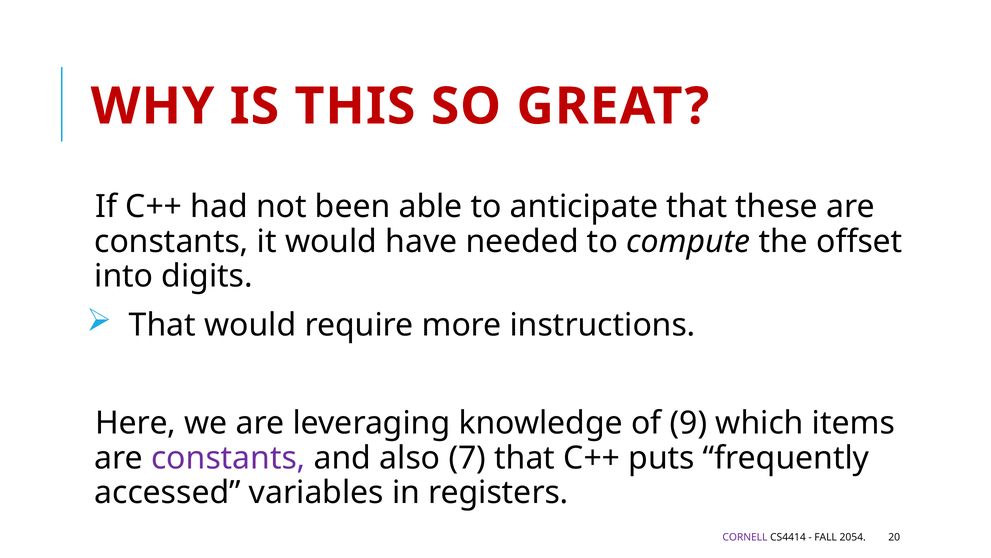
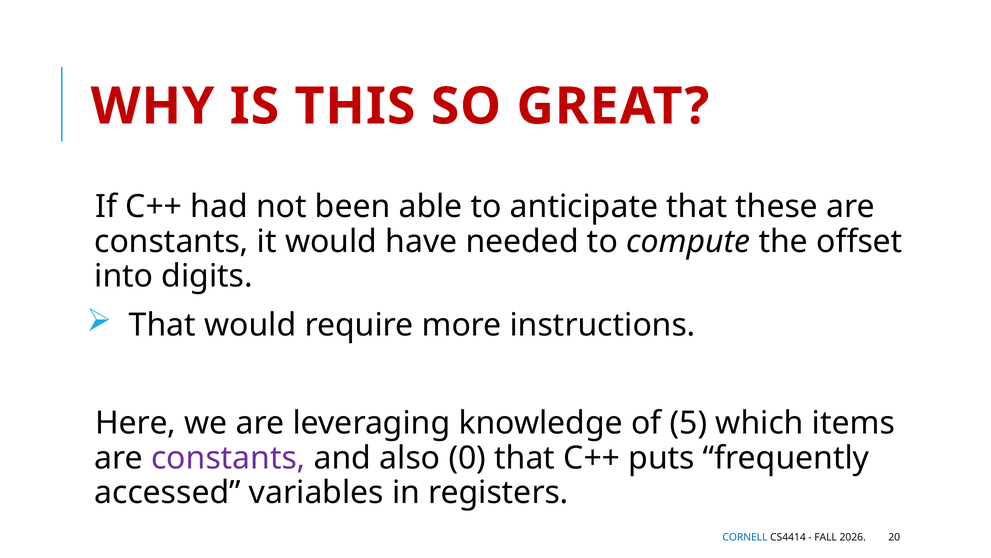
9: 9 -> 5
7: 7 -> 0
CORNELL colour: purple -> blue
2054: 2054 -> 2026
